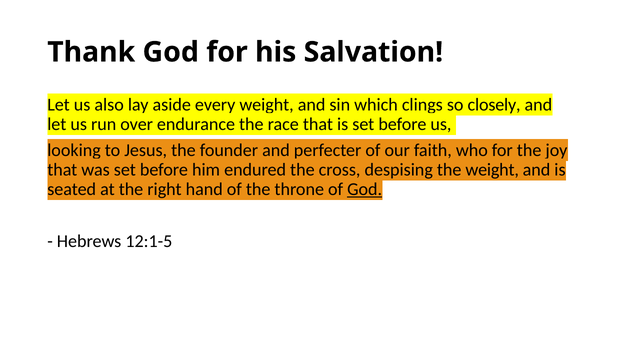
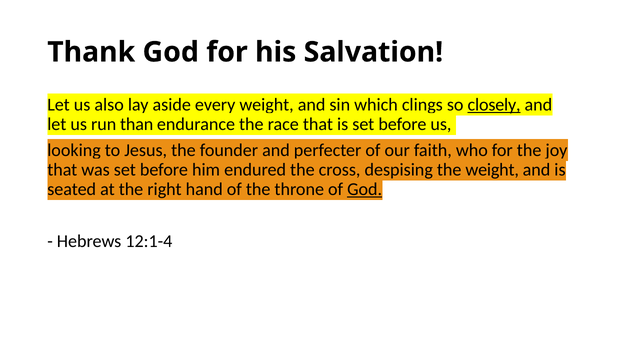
closely underline: none -> present
over: over -> than
12:1-5: 12:1-5 -> 12:1-4
